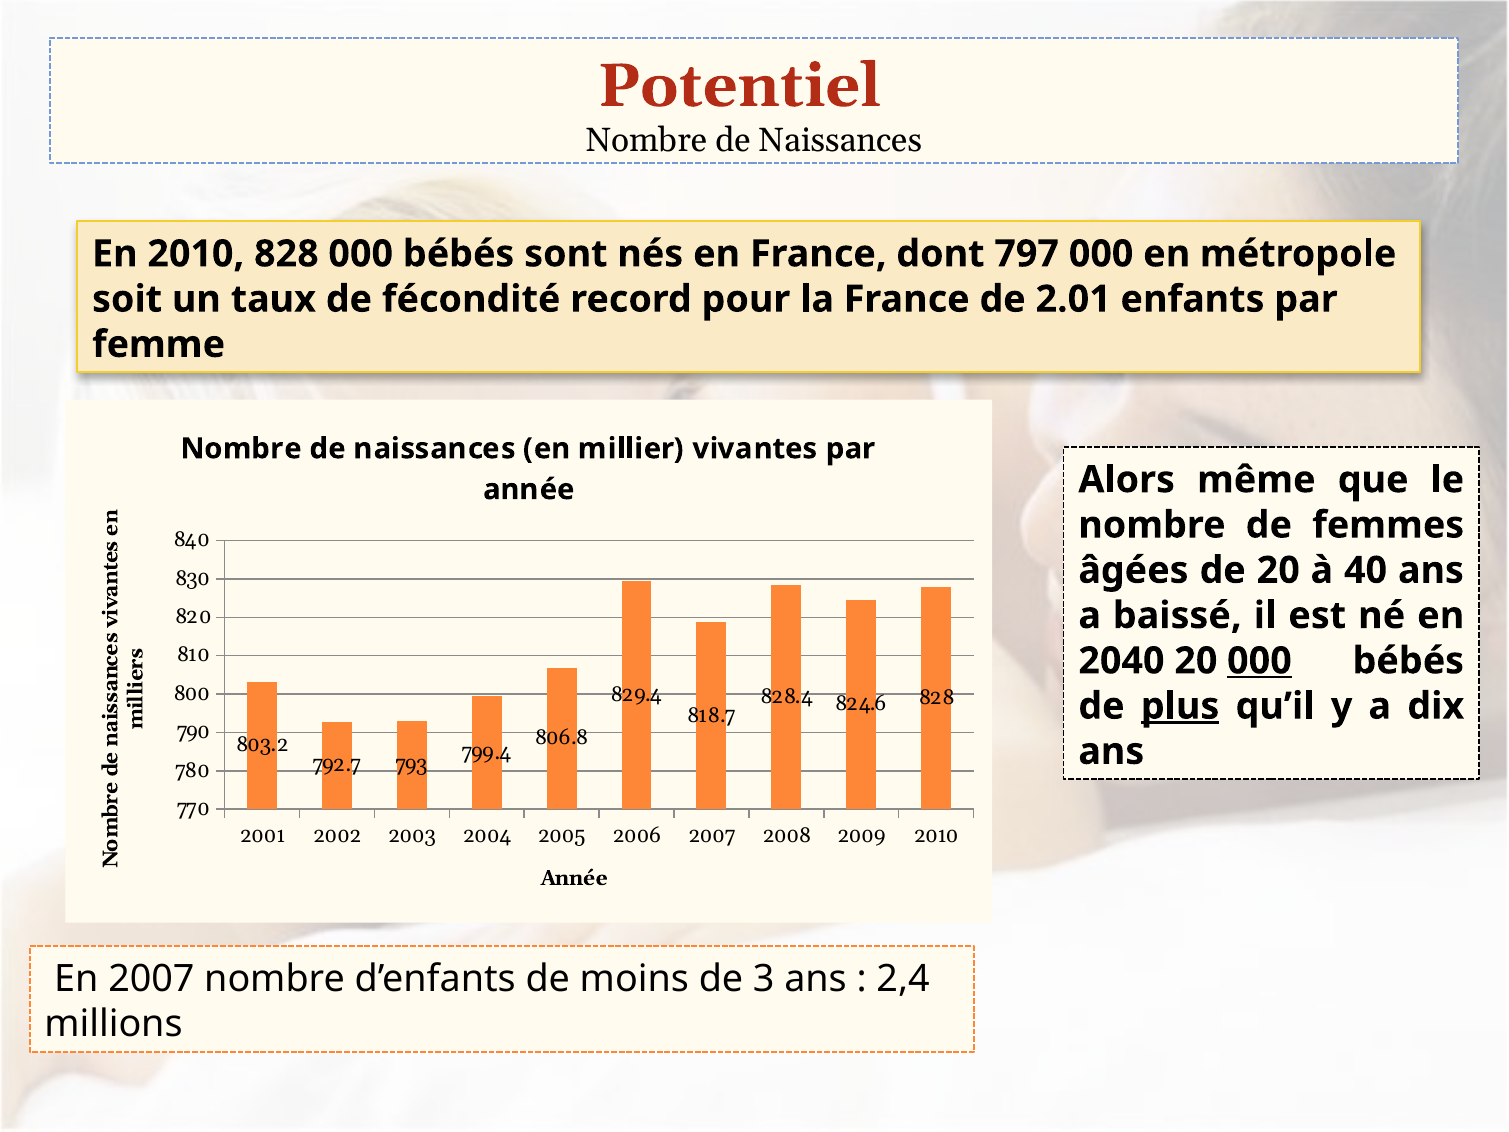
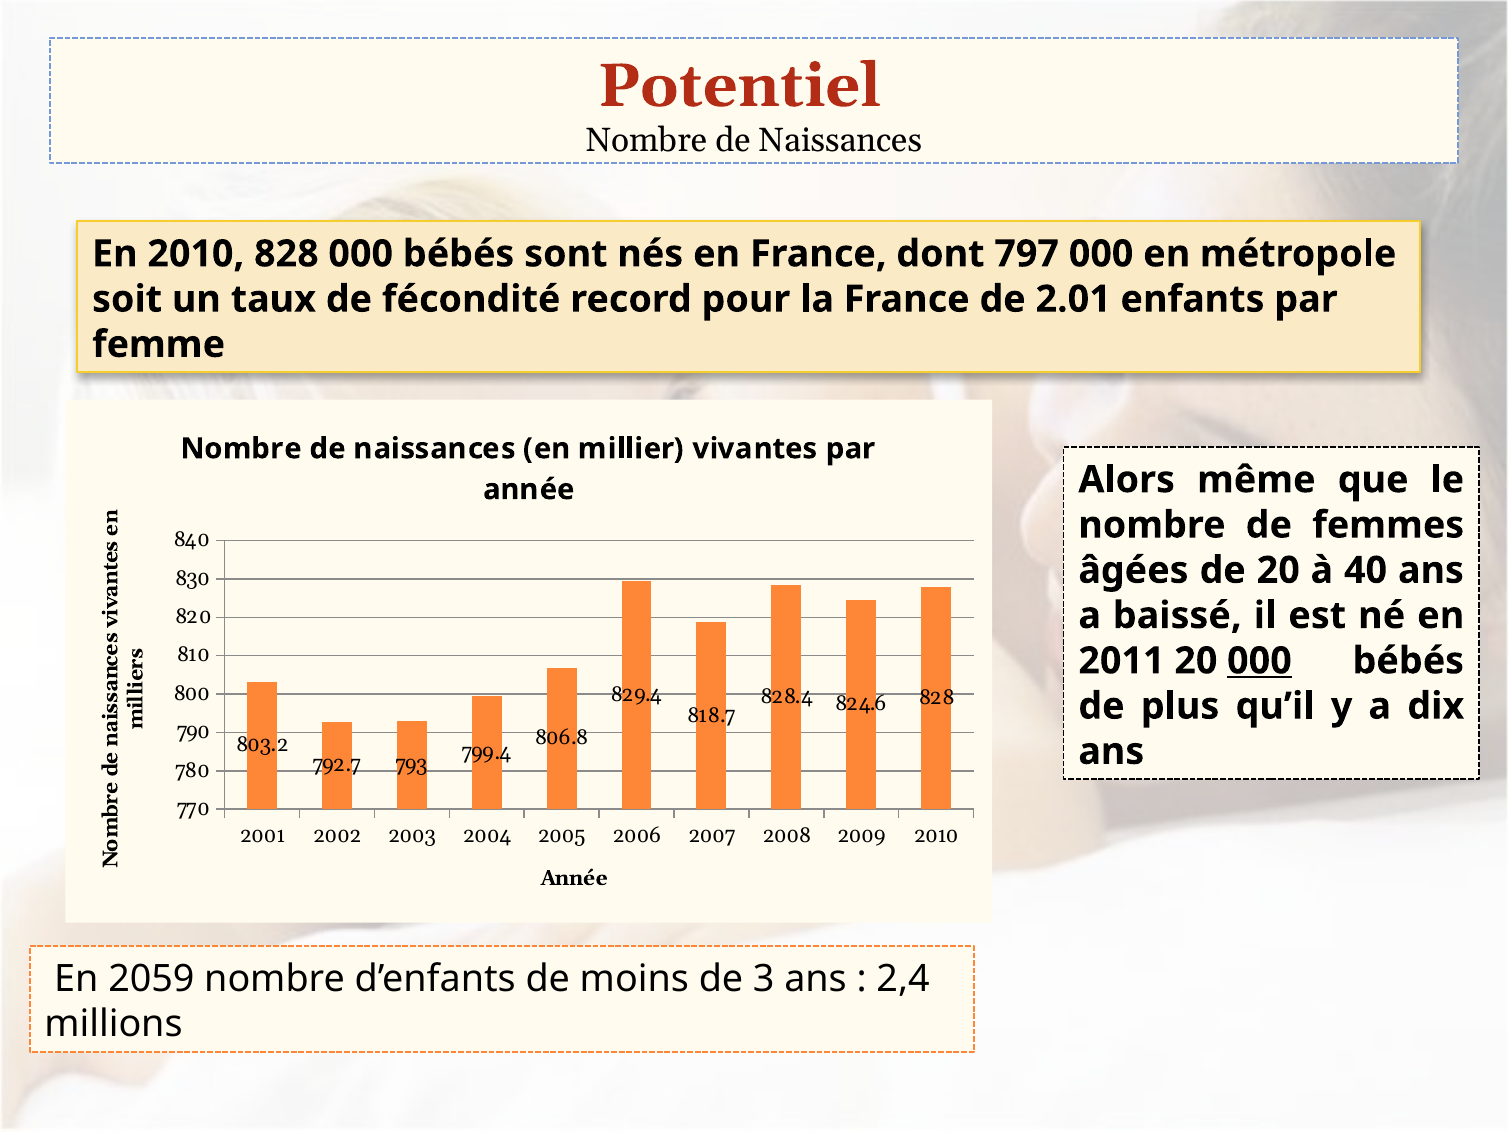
2040: 2040 -> 2011
plus underline: present -> none
En 2007: 2007 -> 2059
